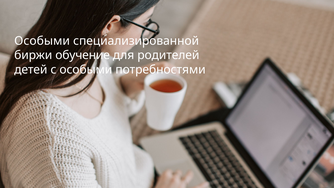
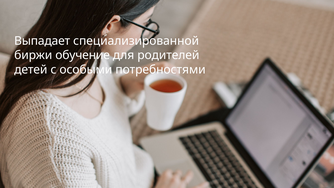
Особыми at (42, 41): Особыми -> Выпадает
